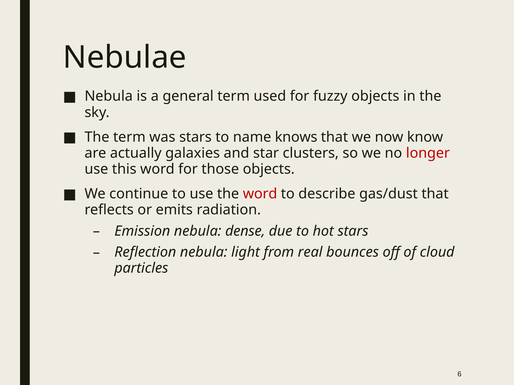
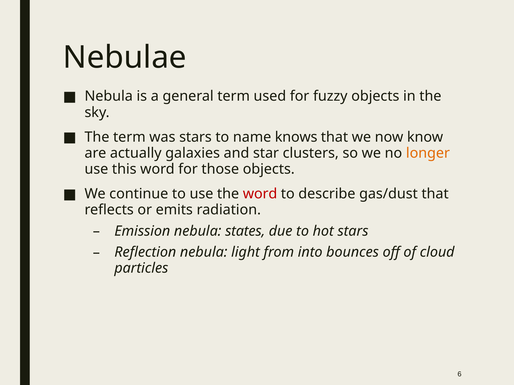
longer colour: red -> orange
dense: dense -> states
real: real -> into
